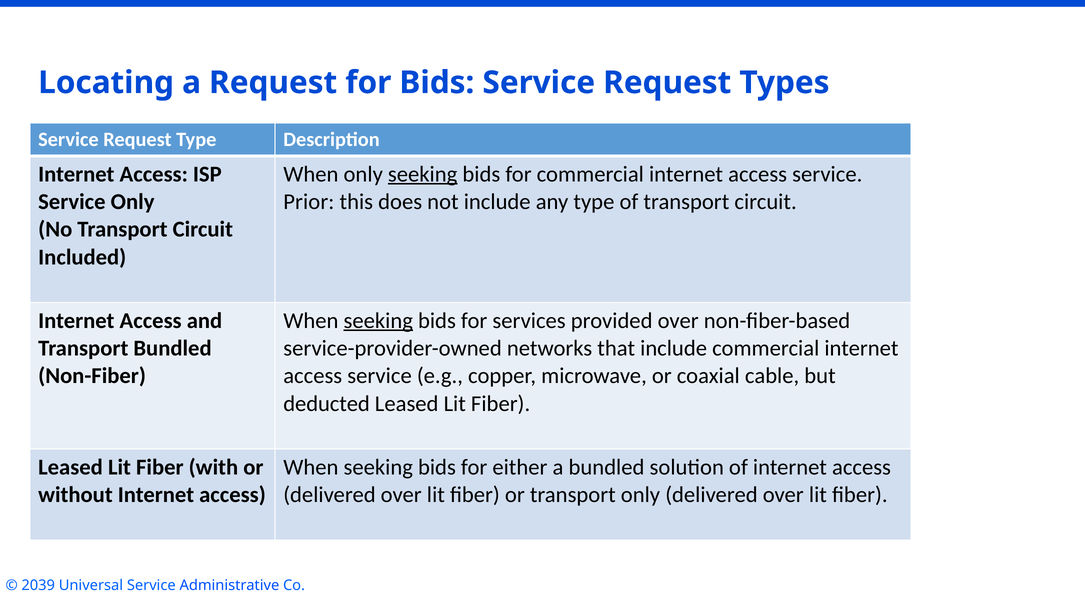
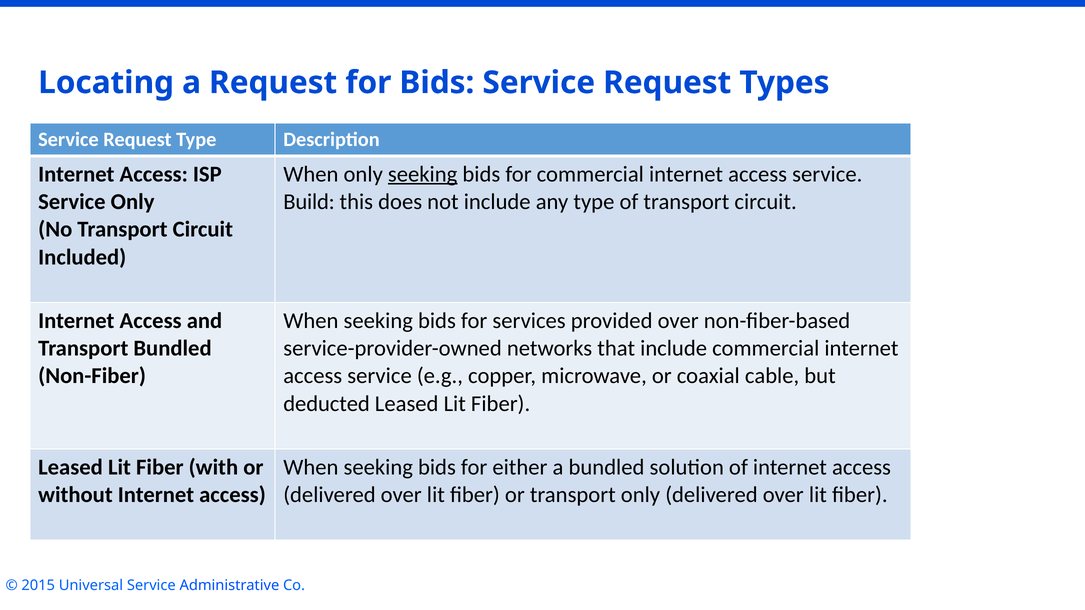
Prior: Prior -> Build
seeking at (378, 321) underline: present -> none
2039: 2039 -> 2015
